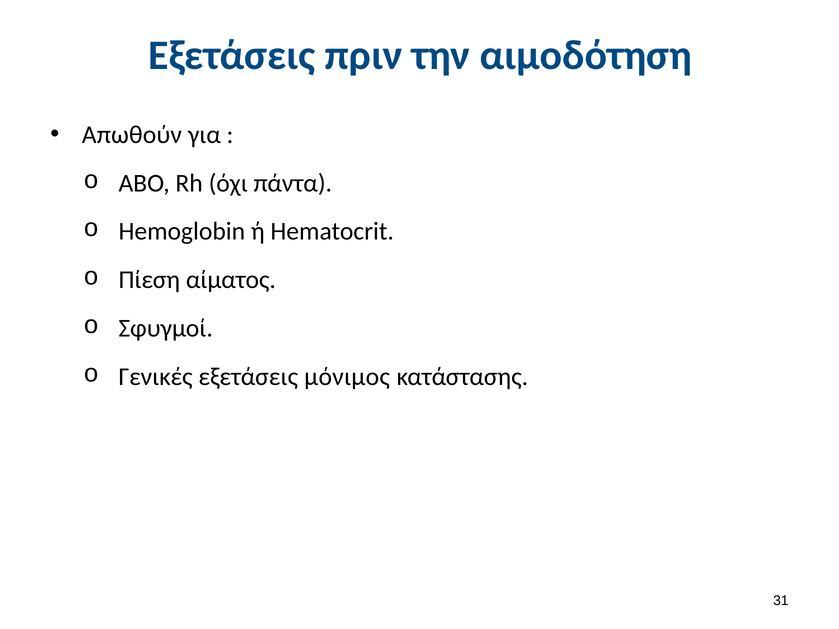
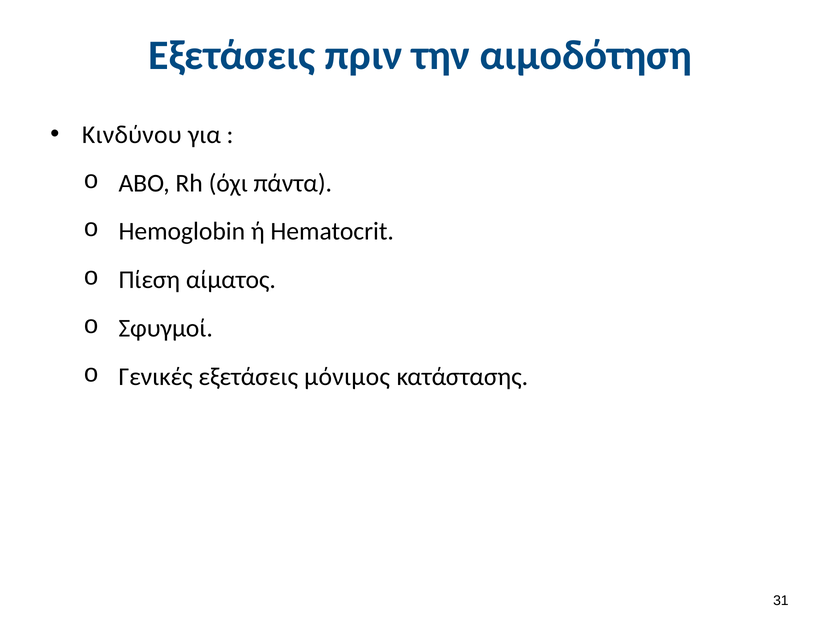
Απωθούν: Απωθούν -> Κινδύνου
